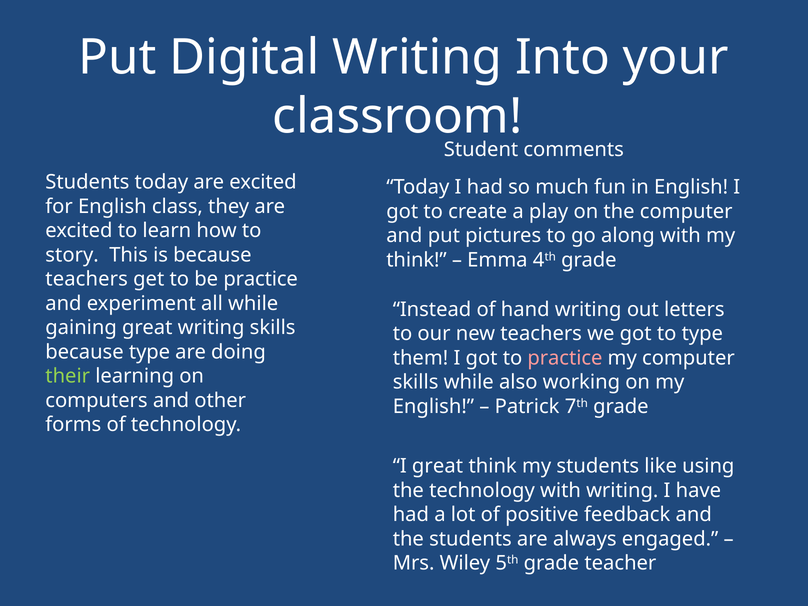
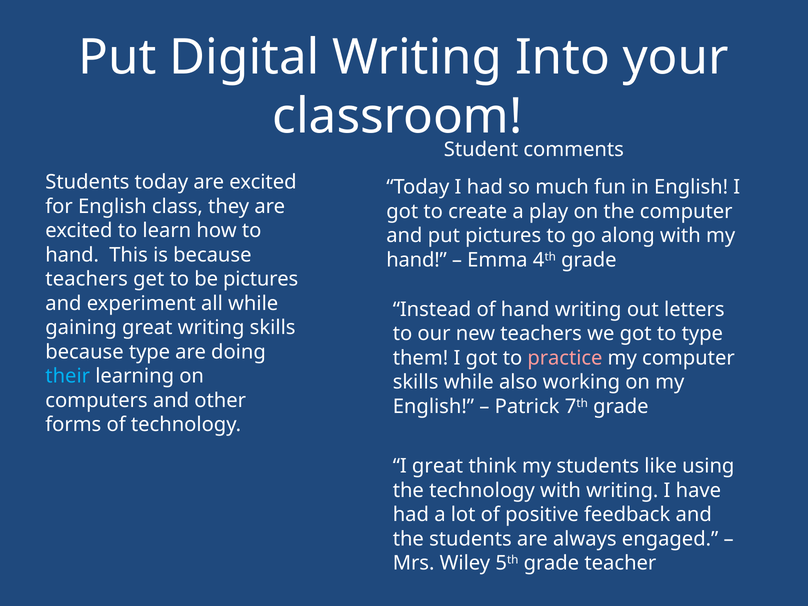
story at (72, 255): story -> hand
think at (417, 260): think -> hand
be practice: practice -> pictures
their colour: light green -> light blue
